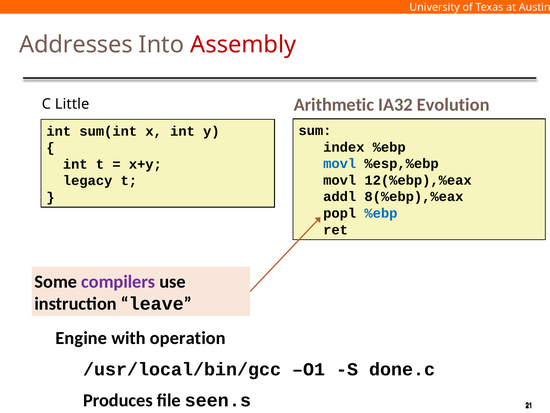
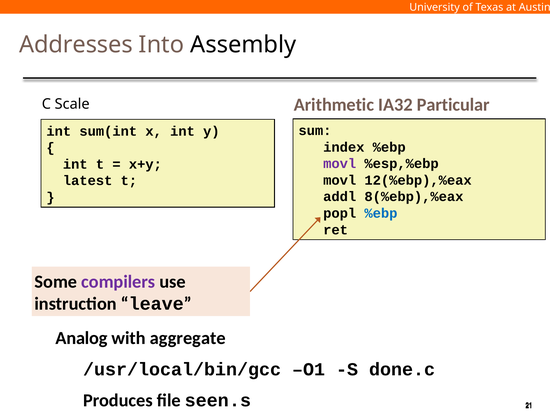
Assembly colour: red -> black
Evolution: Evolution -> Particular
Little: Little -> Scale
movl at (340, 164) colour: blue -> purple
legacy: legacy -> latest
Engine: Engine -> Analog
operation: operation -> aggregate
